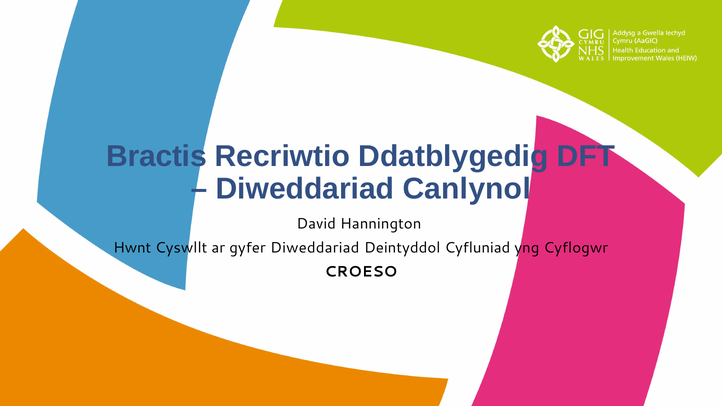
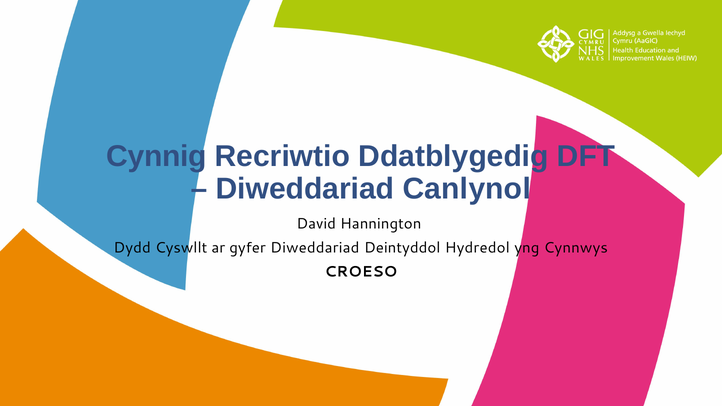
Bractis: Bractis -> Cynnig
Hwnt: Hwnt -> Dydd
Cyfluniad: Cyfluniad -> Hydredol
Cyflogwr: Cyflogwr -> Cynnwys
